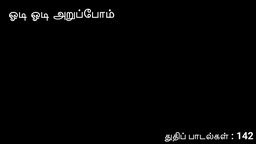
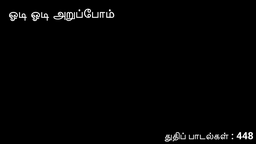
142: 142 -> 448
